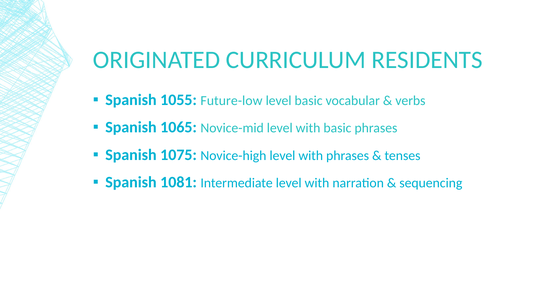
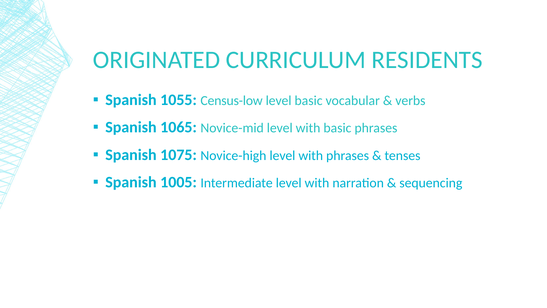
Future-low: Future-low -> Census-low
1081: 1081 -> 1005
